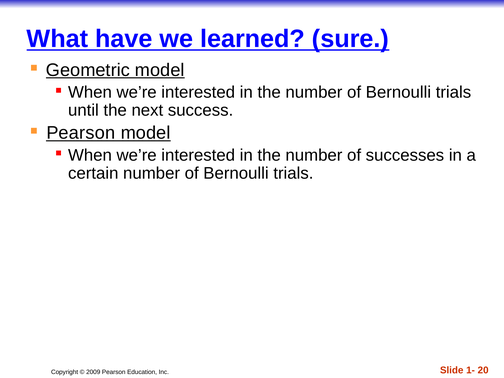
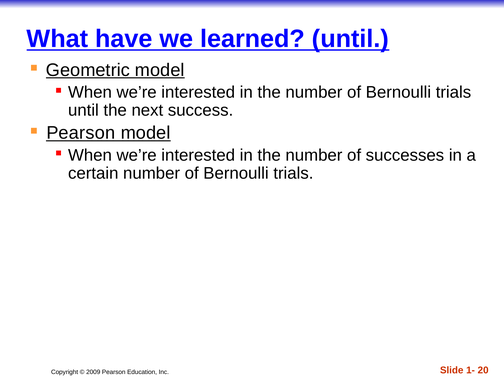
learned sure: sure -> until
